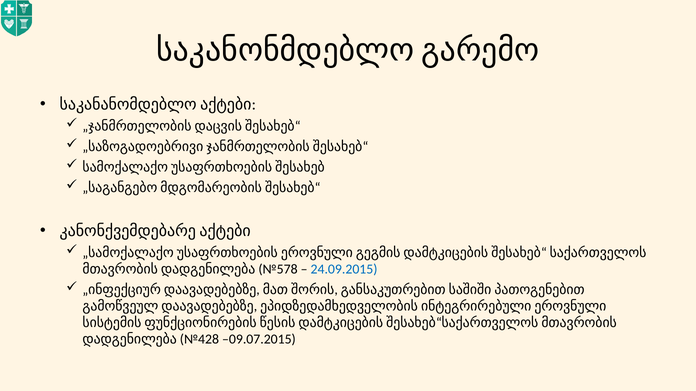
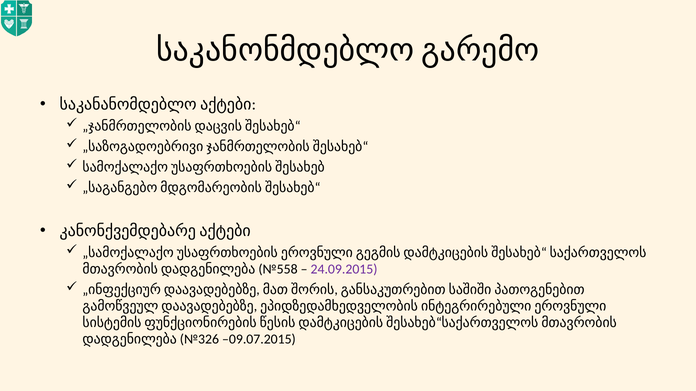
№578: №578 -> №558
24.09.2015 colour: blue -> purple
№428: №428 -> №326
